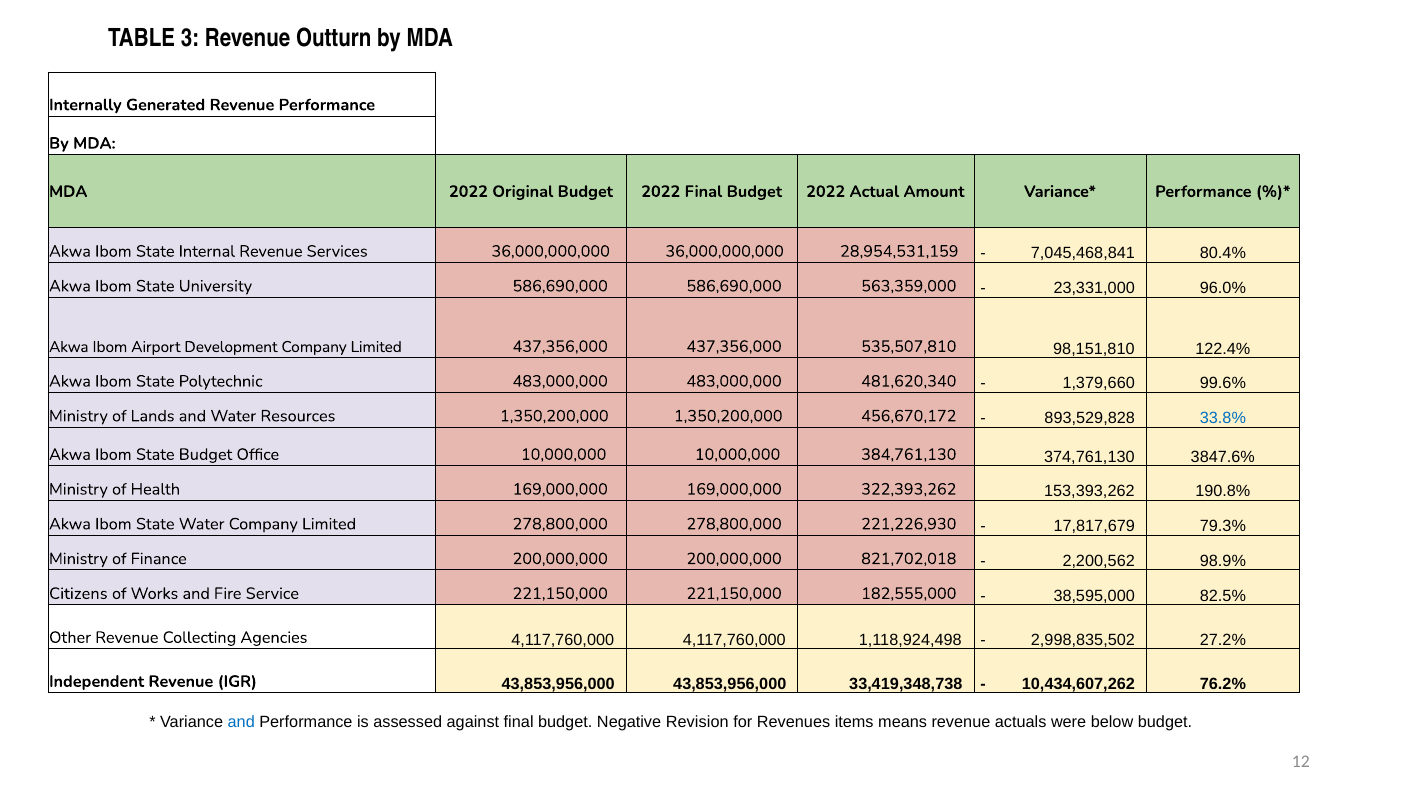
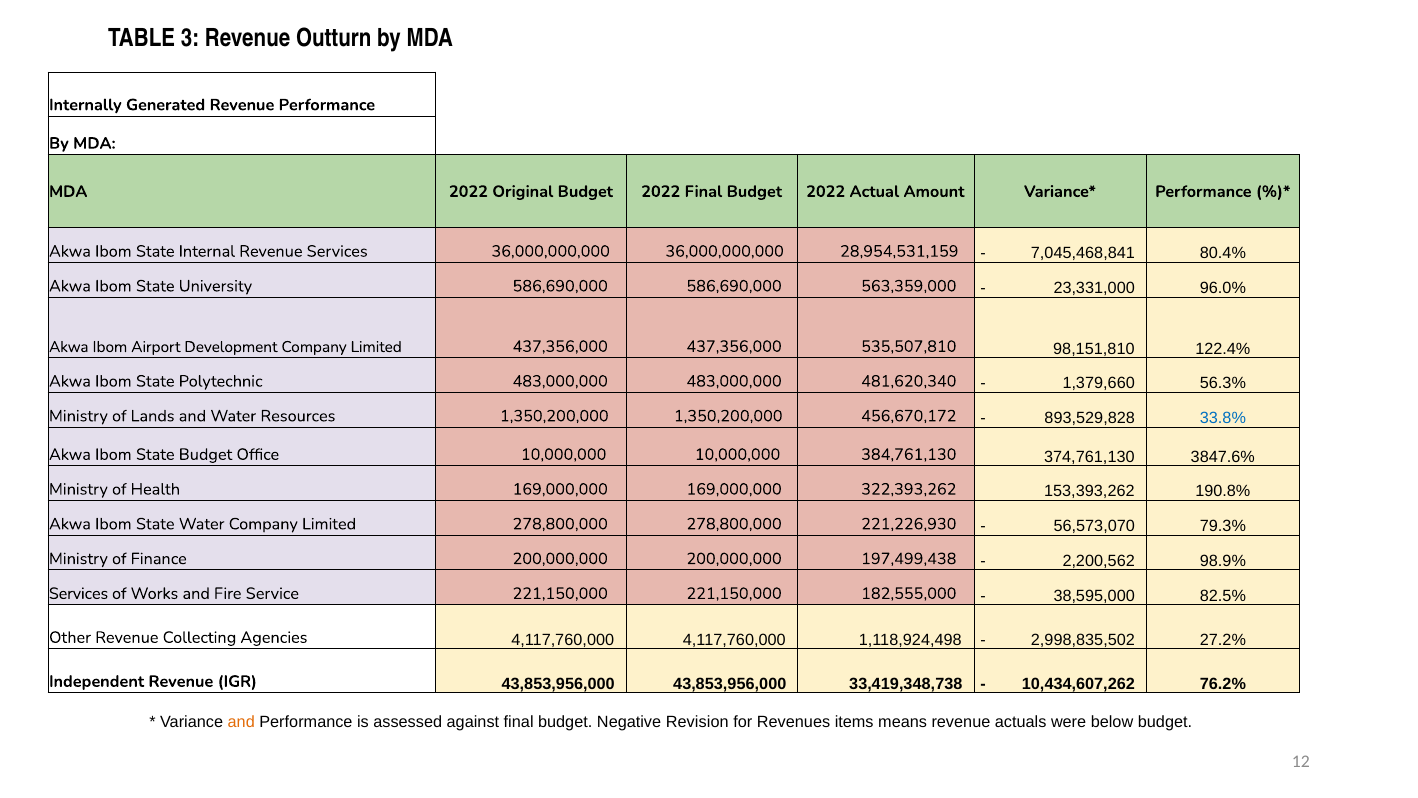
99.6%: 99.6% -> 56.3%
17,817,679: 17,817,679 -> 56,573,070
821,702,018: 821,702,018 -> 197,499,438
Citizens at (78, 593): Citizens -> Services
and at (241, 722) colour: blue -> orange
